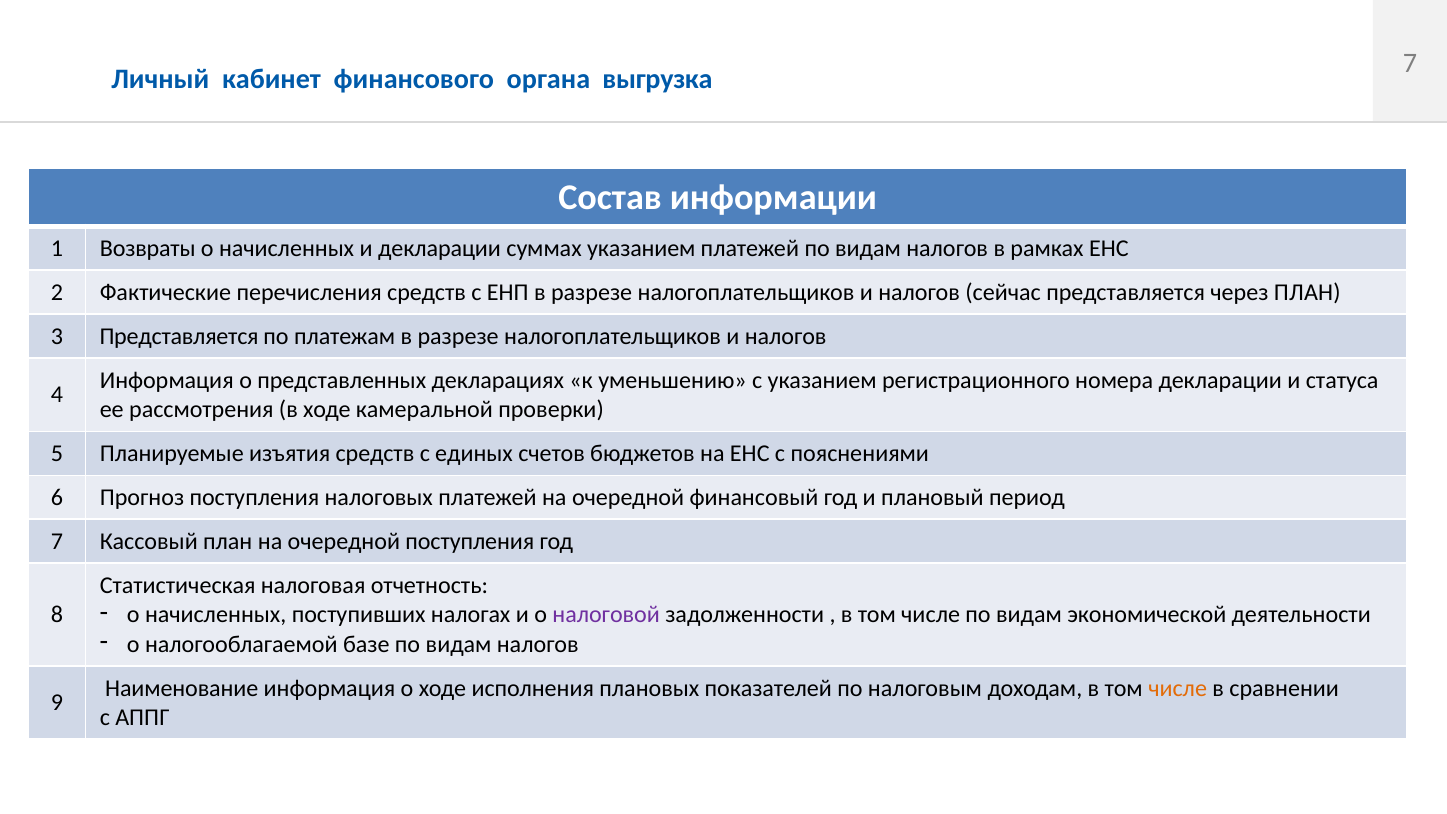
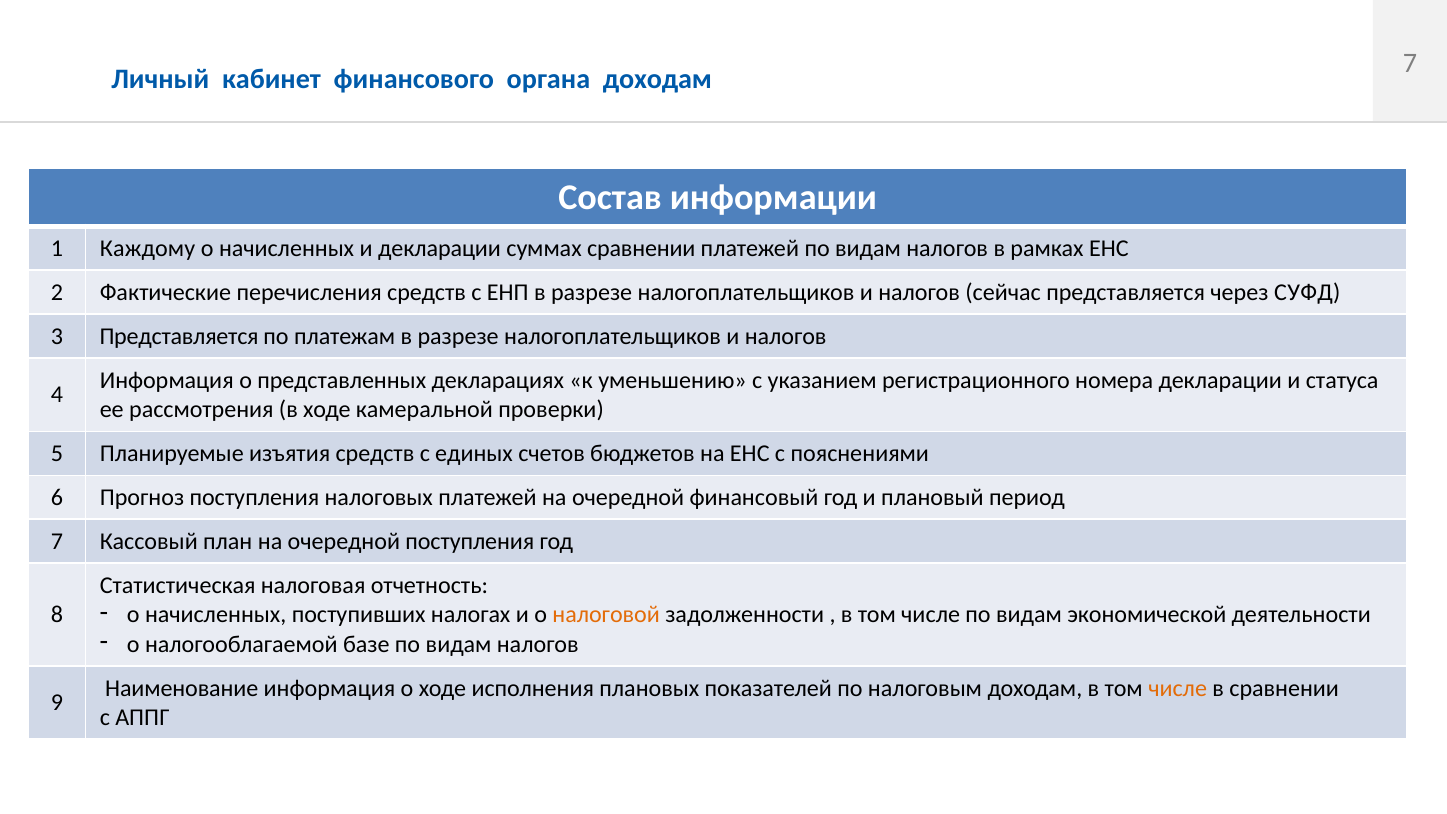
органа выгрузка: выгрузка -> доходам
Возвраты: Возвраты -> Каждому
суммах указанием: указанием -> сравнении
через ПЛАН: ПЛАН -> СУФД
налоговой colour: purple -> orange
